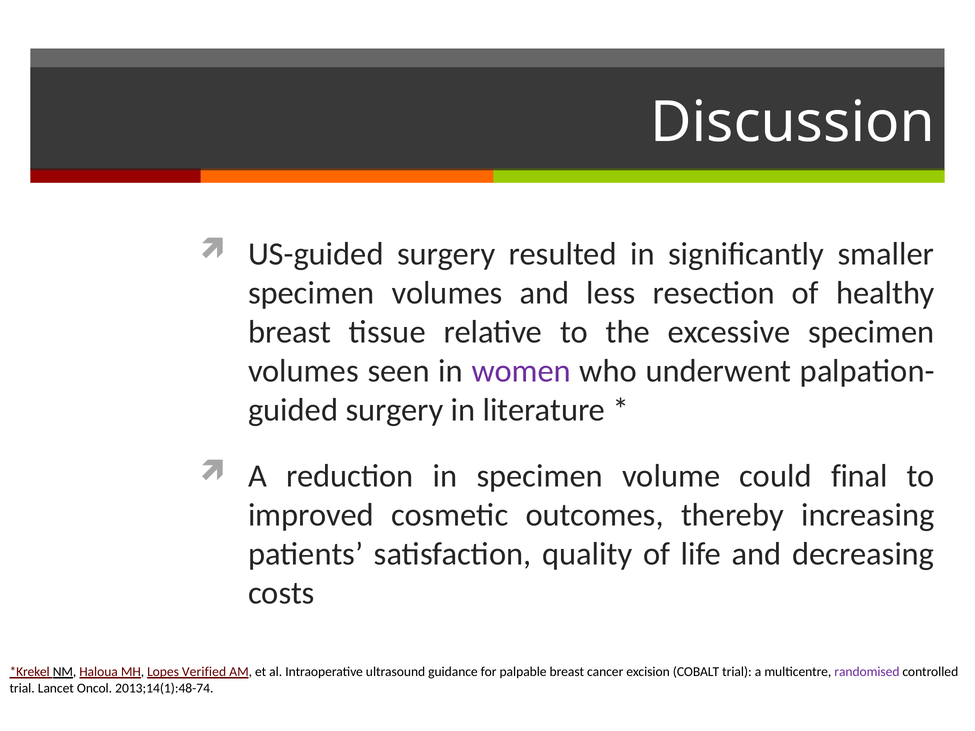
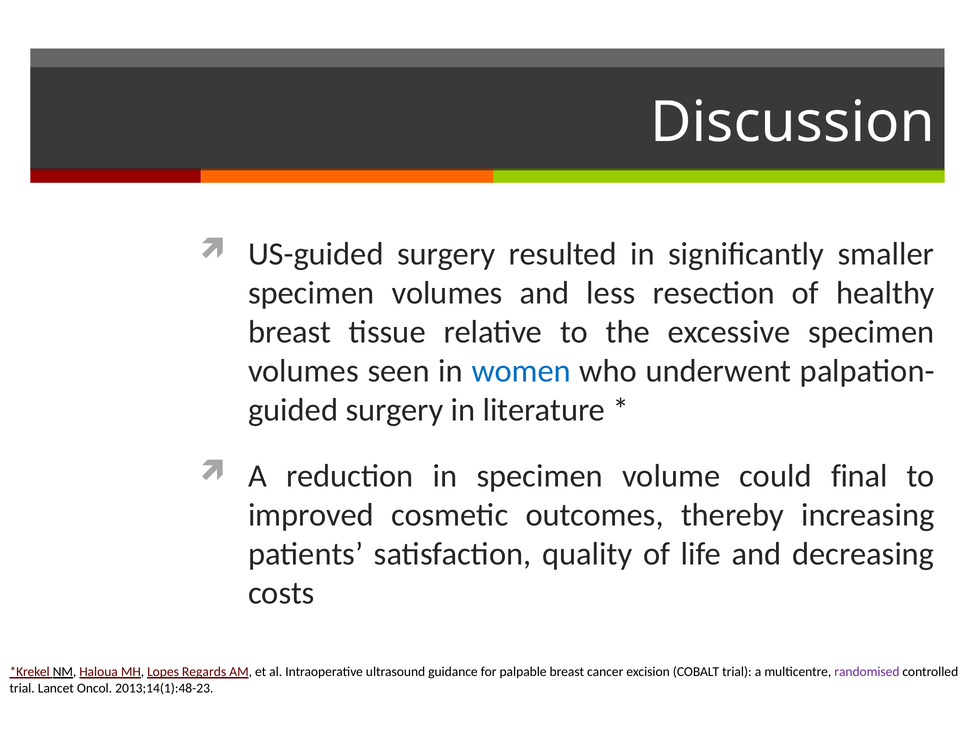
women colour: purple -> blue
Verified: Verified -> Regards
2013;14(1):48-74: 2013;14(1):48-74 -> 2013;14(1):48-23
